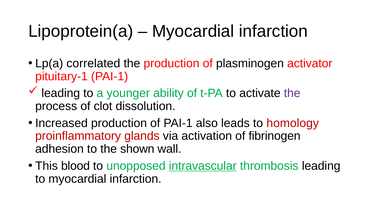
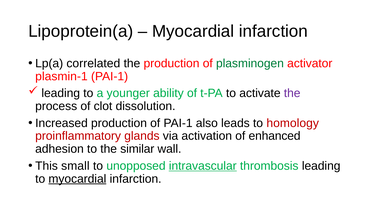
plasminogen colour: black -> green
pituitary-1: pituitary-1 -> plasmin-1
fibrinogen: fibrinogen -> enhanced
shown: shown -> similar
blood: blood -> small
myocardial at (77, 179) underline: none -> present
